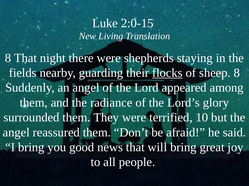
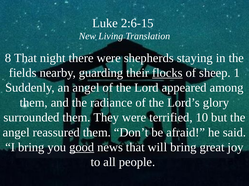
2:0-15: 2:0-15 -> 2:6-15
sheep 8: 8 -> 1
good underline: none -> present
